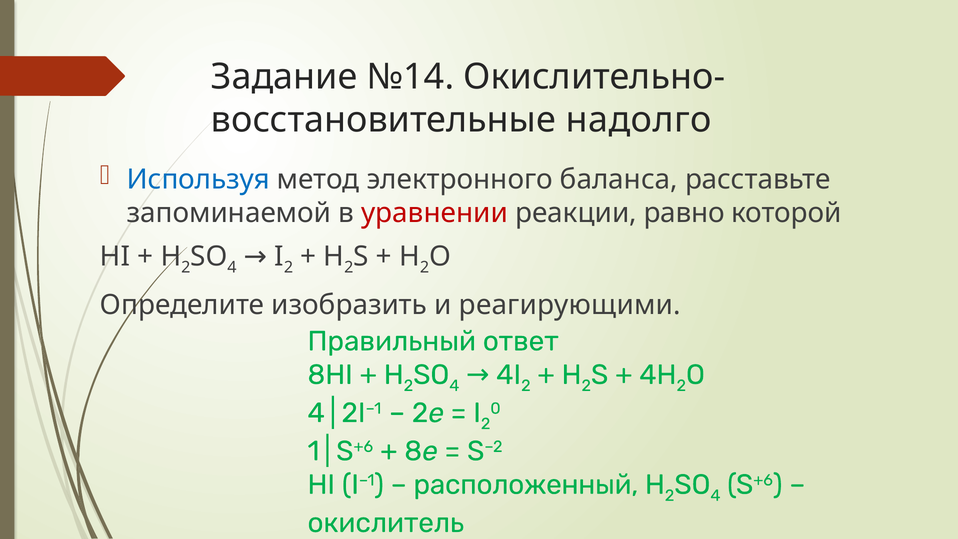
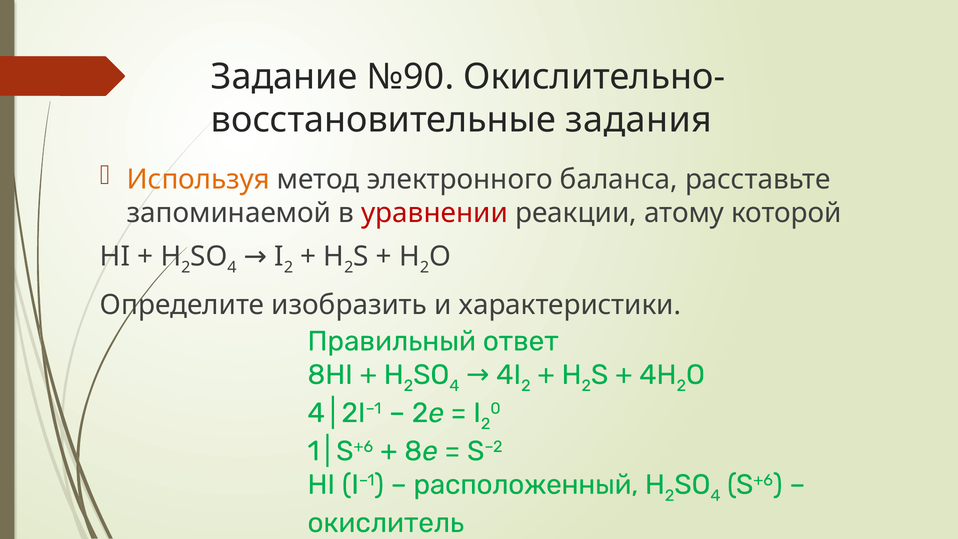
№14: №14 -> №90
надолго: надолго -> задания
Используя colour: blue -> orange
равно: равно -> атому
реагирующими: реагирующими -> характеристики
